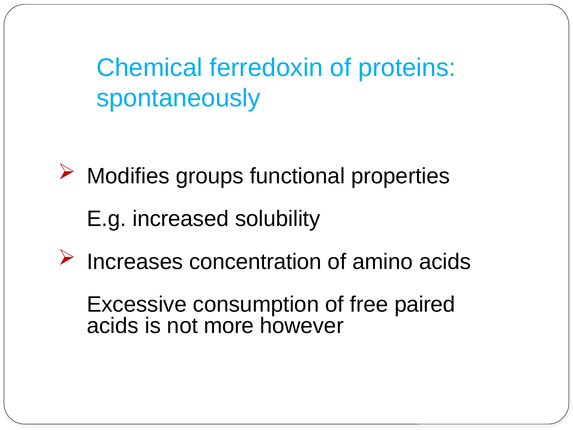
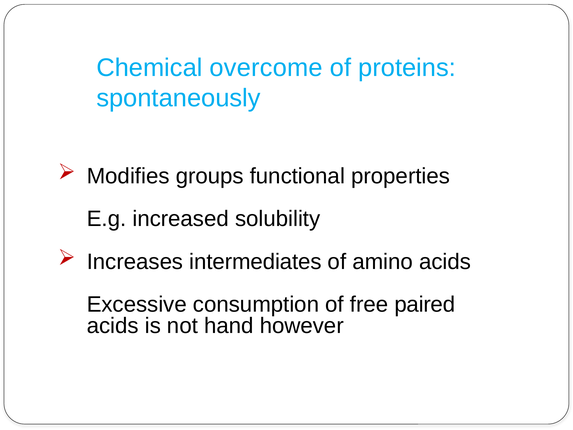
ferredoxin: ferredoxin -> overcome
concentration: concentration -> intermediates
more: more -> hand
